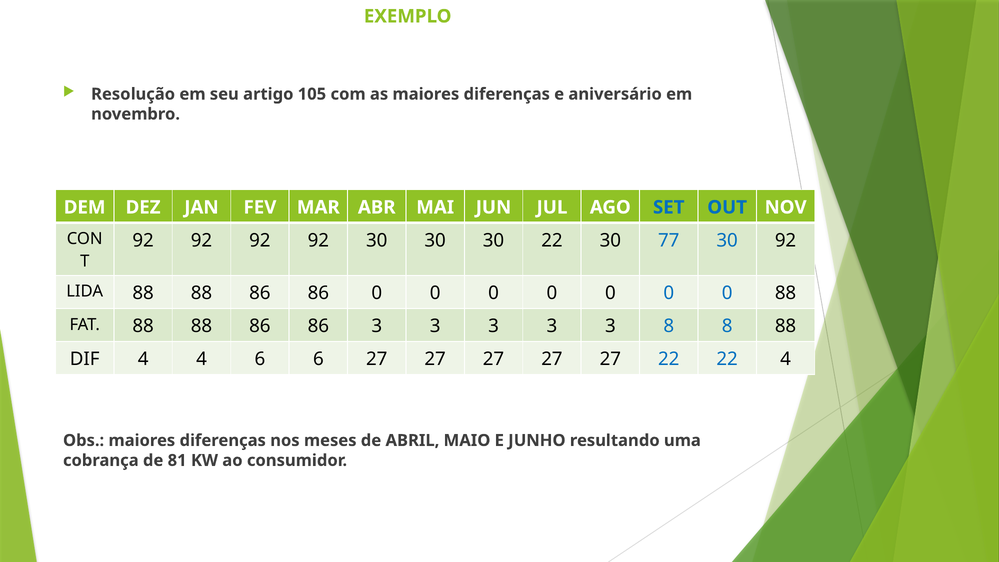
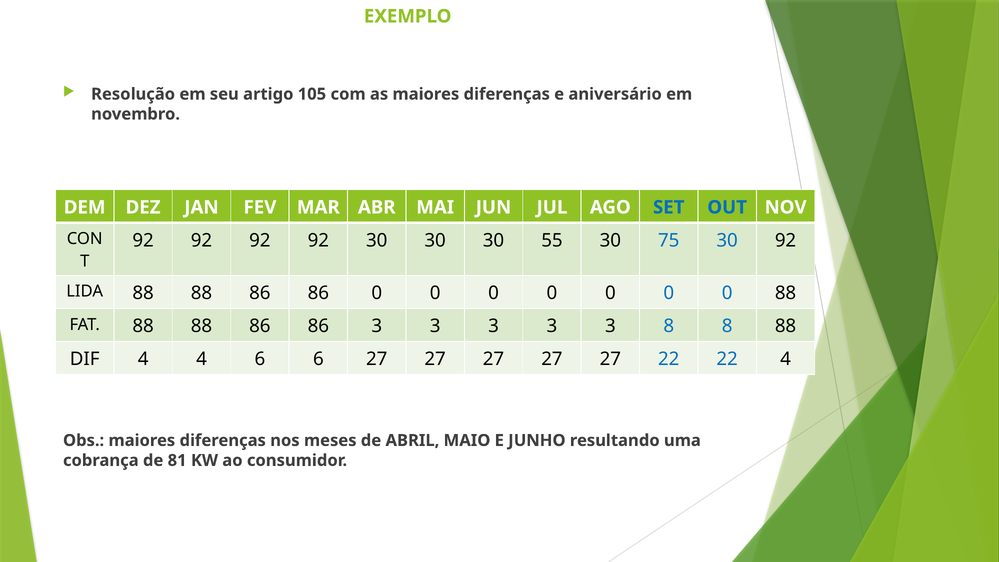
30 22: 22 -> 55
77: 77 -> 75
